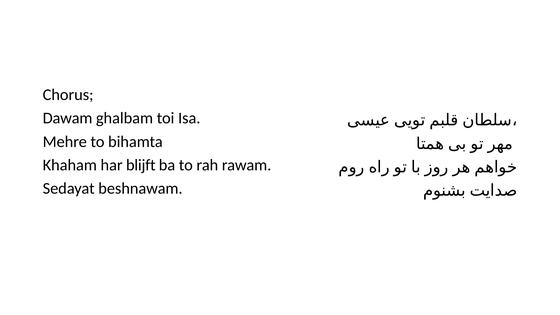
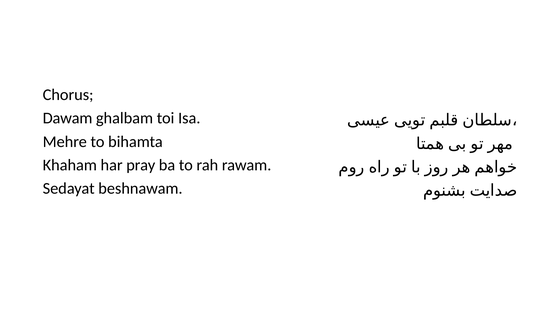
blijft: blijft -> pray
